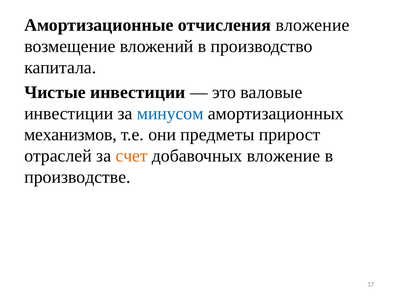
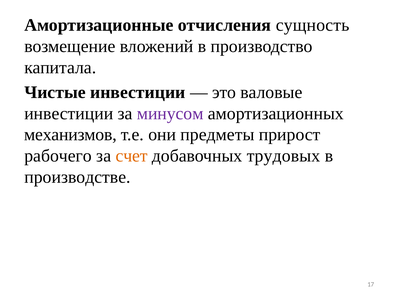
отчисления вложение: вложение -> сущность
минусом colour: blue -> purple
отраслей: отраслей -> рабочего
добавочных вложение: вложение -> трудовых
